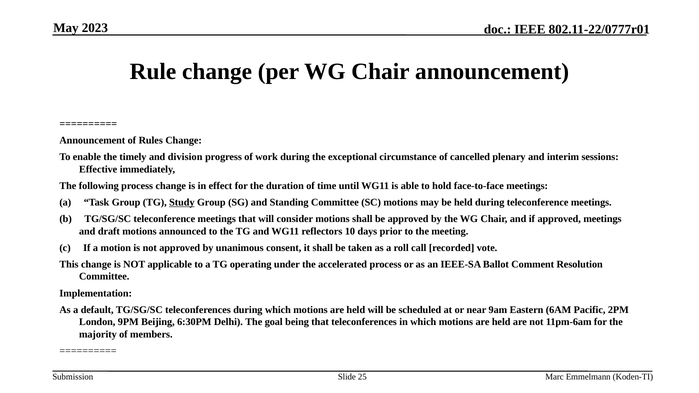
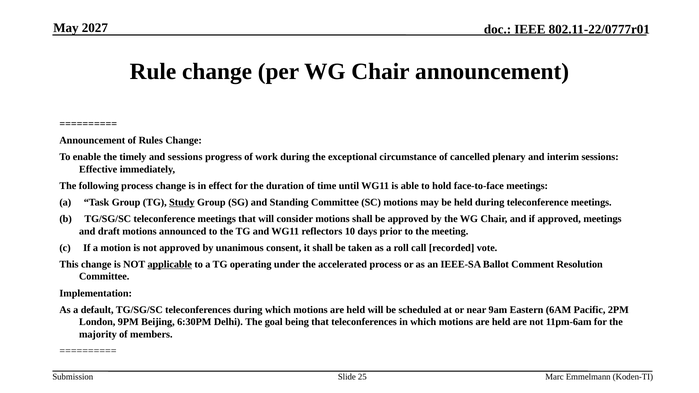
2023: 2023 -> 2027
and division: division -> sessions
applicable underline: none -> present
